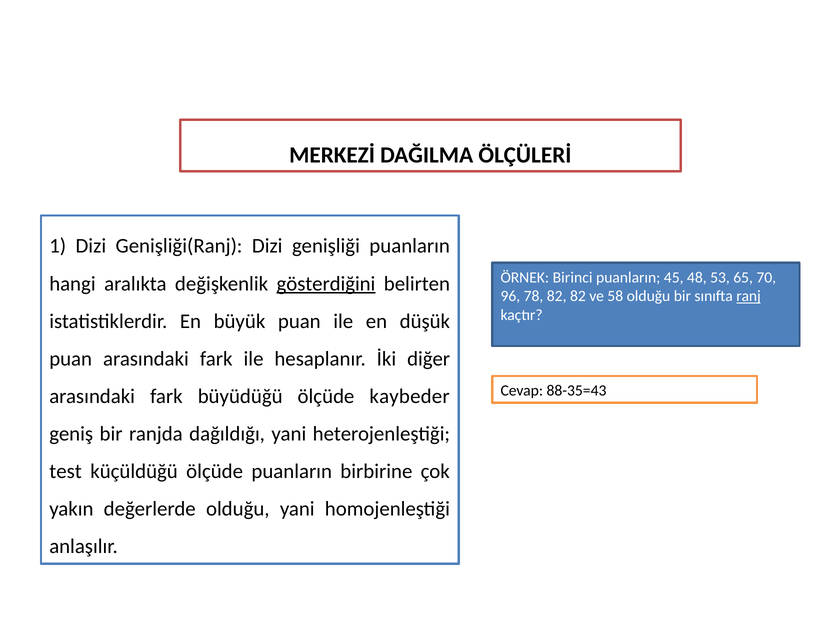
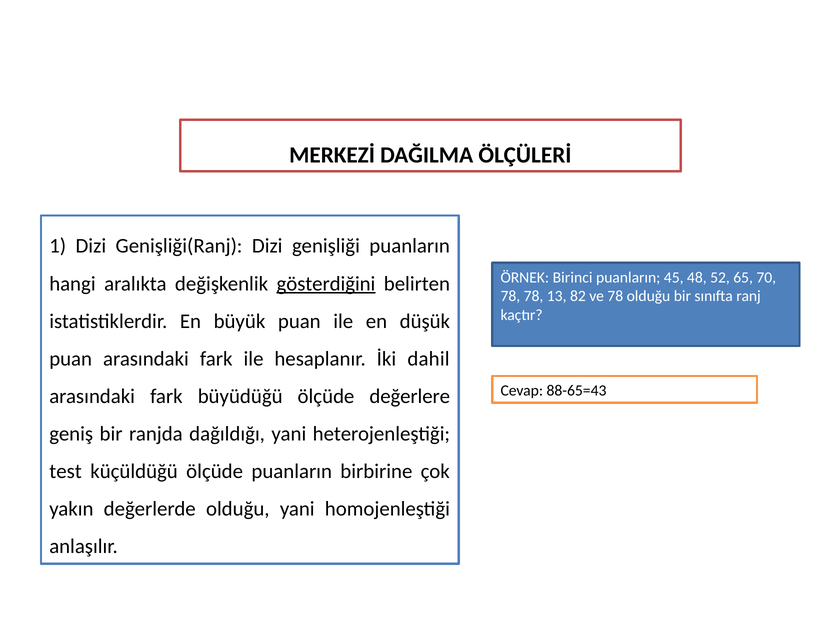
53: 53 -> 52
96 at (510, 296): 96 -> 78
78 82: 82 -> 13
ve 58: 58 -> 78
ranj underline: present -> none
diğer: diğer -> dahil
88-35=43: 88-35=43 -> 88-65=43
kaybeder: kaybeder -> değerlere
